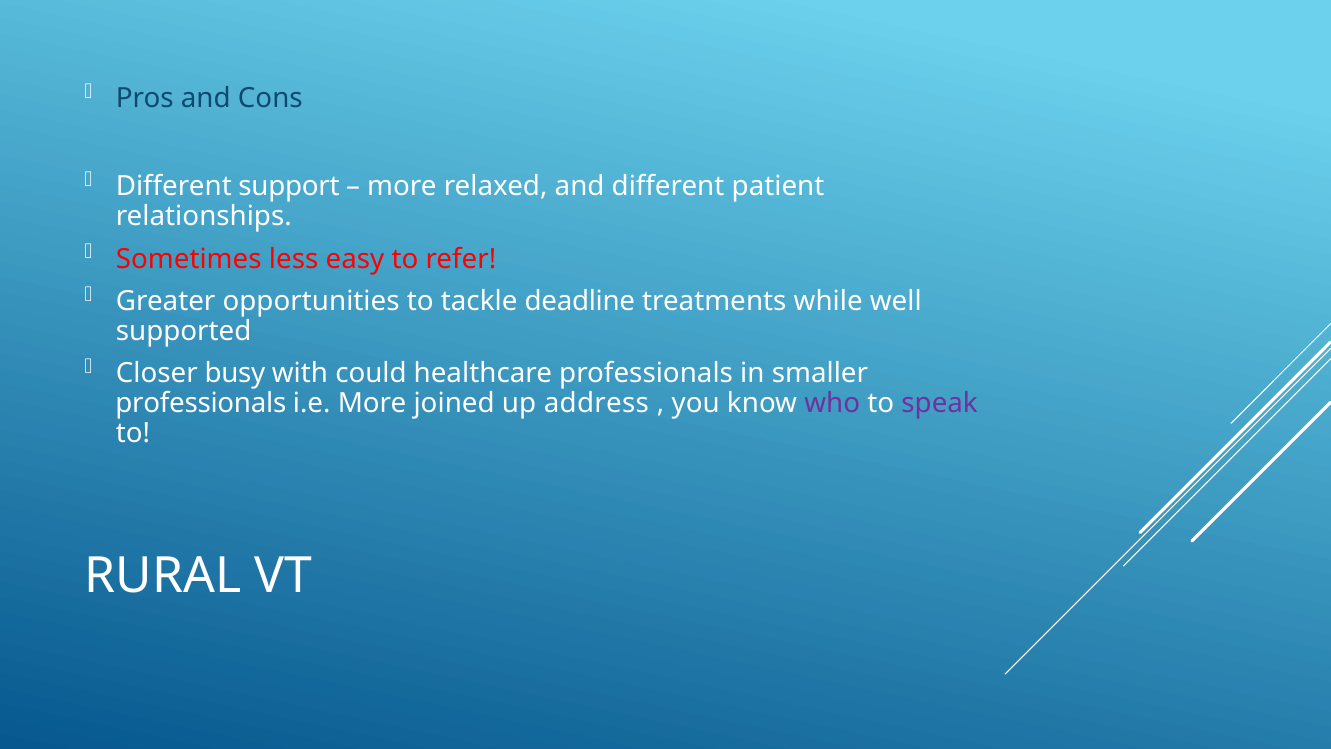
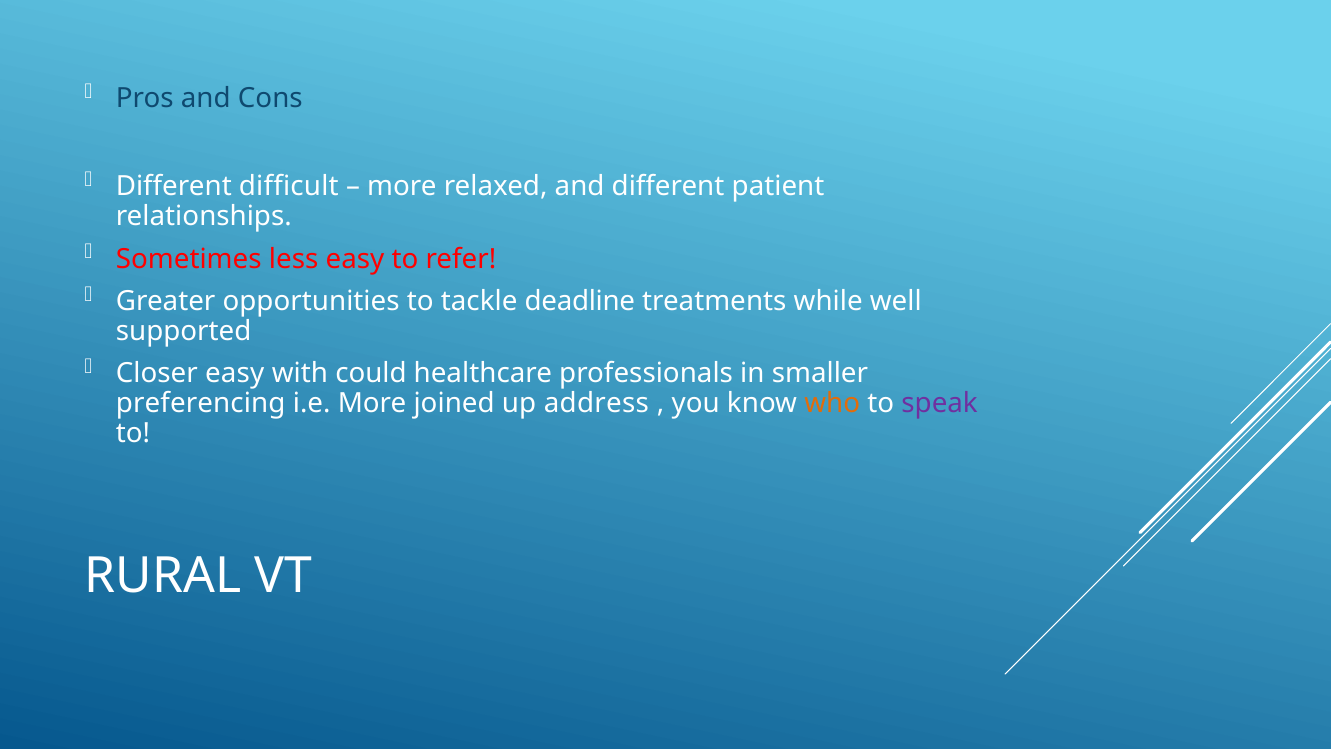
support: support -> difficult
Closer busy: busy -> easy
professionals at (201, 403): professionals -> preferencing
who colour: purple -> orange
